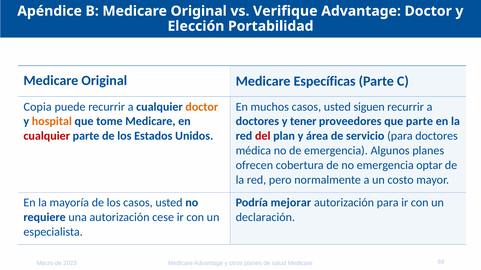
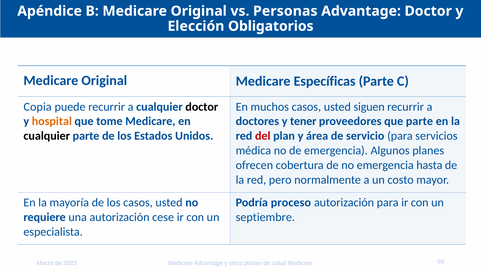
Verifique: Verifique -> Personas
Portabilidad: Portabilidad -> Obligatorios
doctor at (202, 107) colour: orange -> black
cualquier at (47, 136) colour: red -> black
para doctores: doctores -> servicios
optar: optar -> hasta
mejorar: mejorar -> proceso
declaración: declaración -> septiembre
